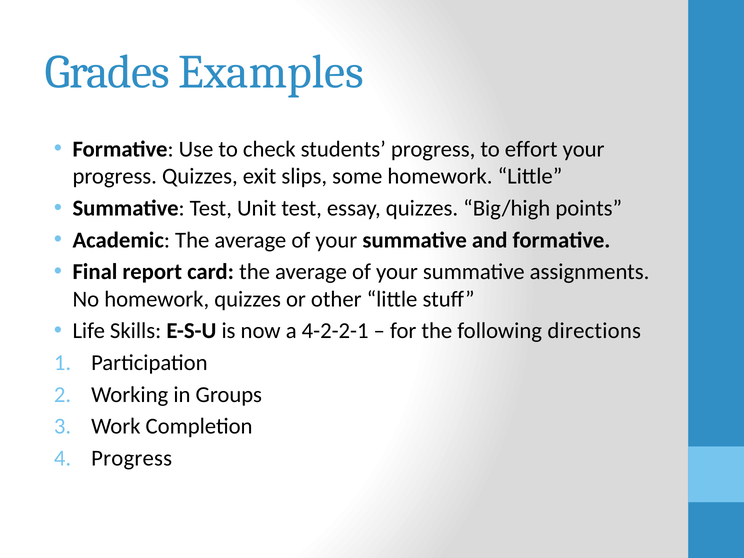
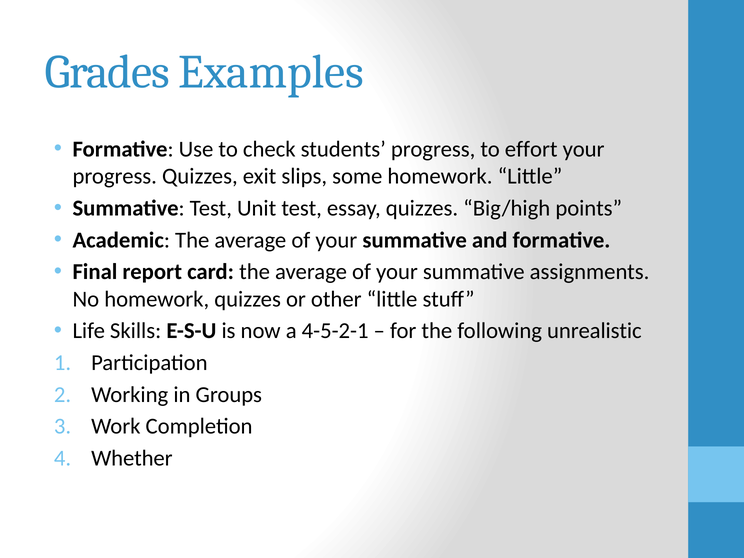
4-2-2-1: 4-2-2-1 -> 4-5-2-1
directions: directions -> unrealistic
Progress at (132, 458): Progress -> Whether
